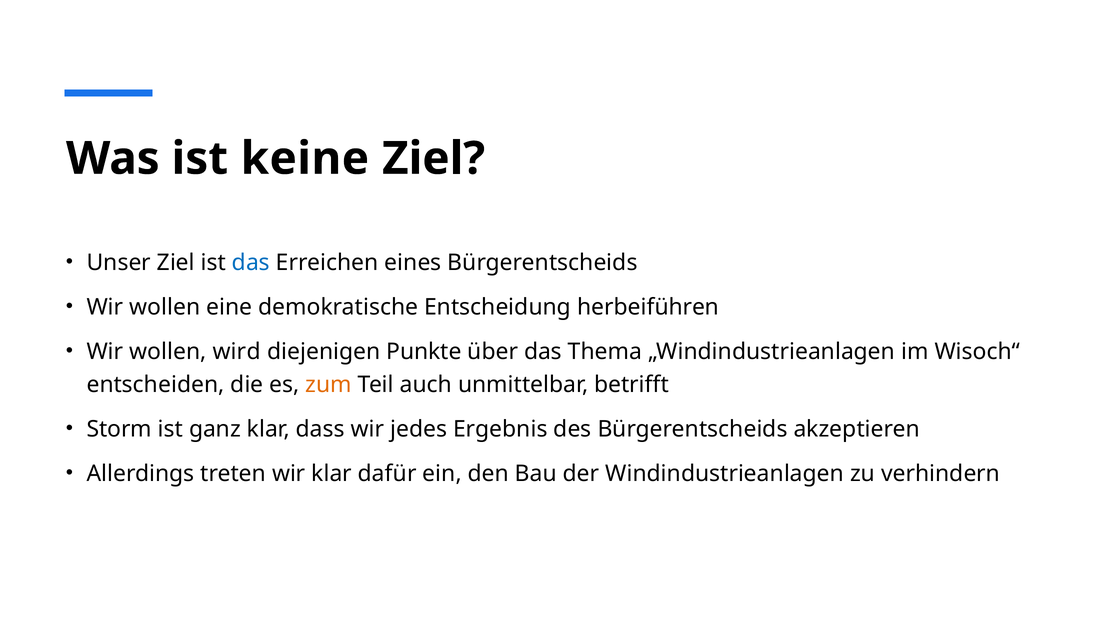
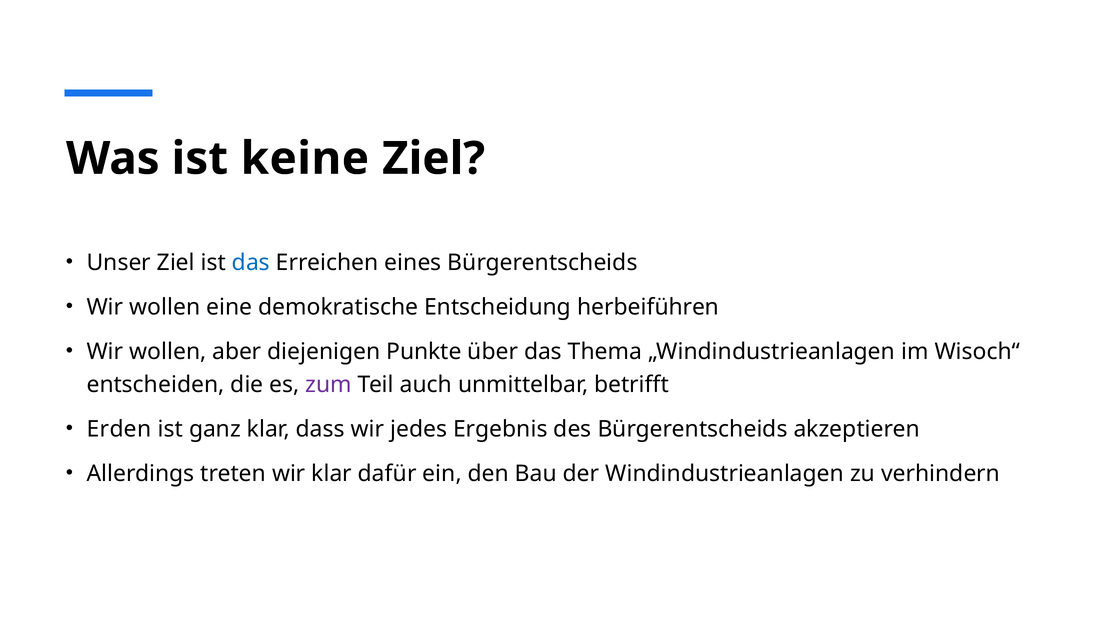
wird: wird -> aber
zum colour: orange -> purple
Storm: Storm -> Erden
